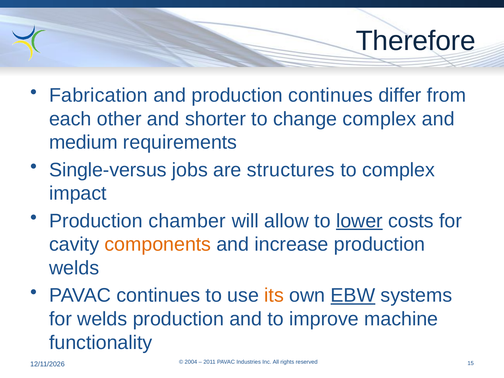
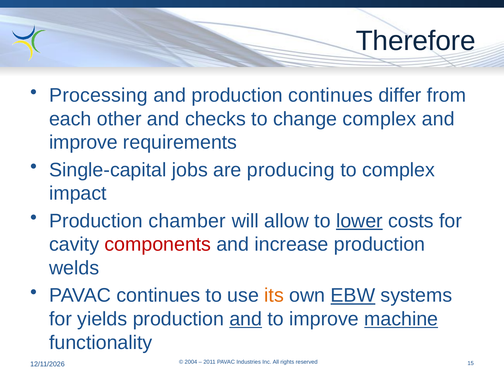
Fabrication: Fabrication -> Processing
shorter: shorter -> checks
medium at (83, 143): medium -> improve
Single-versus: Single-versus -> Single-capital
structures: structures -> producing
components colour: orange -> red
for welds: welds -> yields
and at (246, 319) underline: none -> present
machine underline: none -> present
